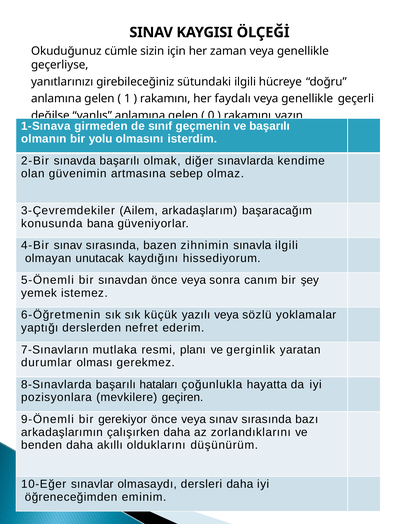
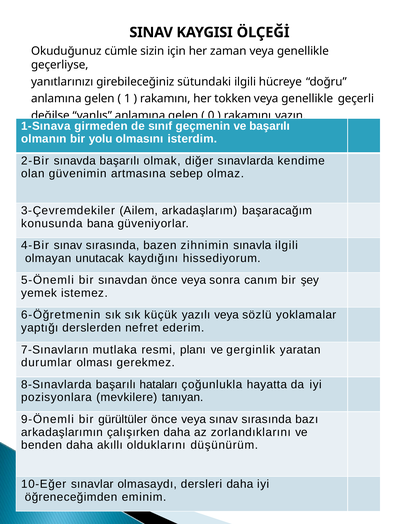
faydalı: faydalı -> tokken
geçiren: geçiren -> tanıyan
gerekiyor: gerekiyor -> gürültüler
